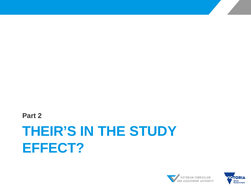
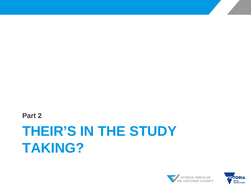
EFFECT: EFFECT -> TAKING
